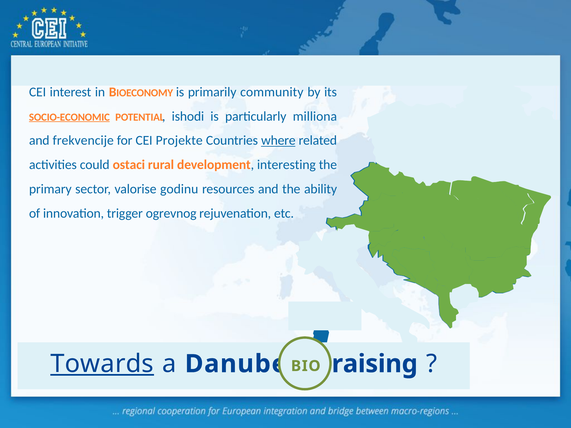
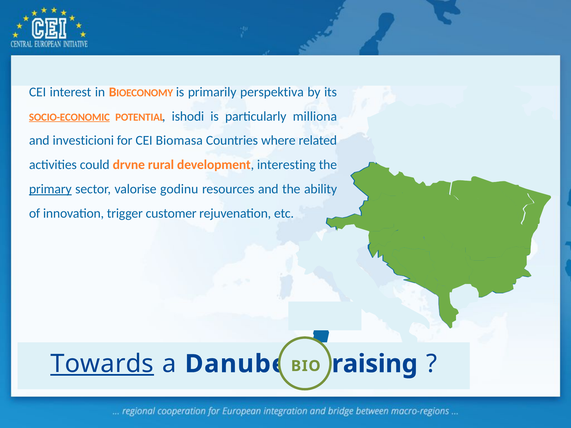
community: community -> perspektiva
frekvencije: frekvencije -> investicioni
Projekte: Projekte -> Biomasa
where underline: present -> none
ostaci: ostaci -> drvne
primary underline: none -> present
ogrevnog: ogrevnog -> customer
